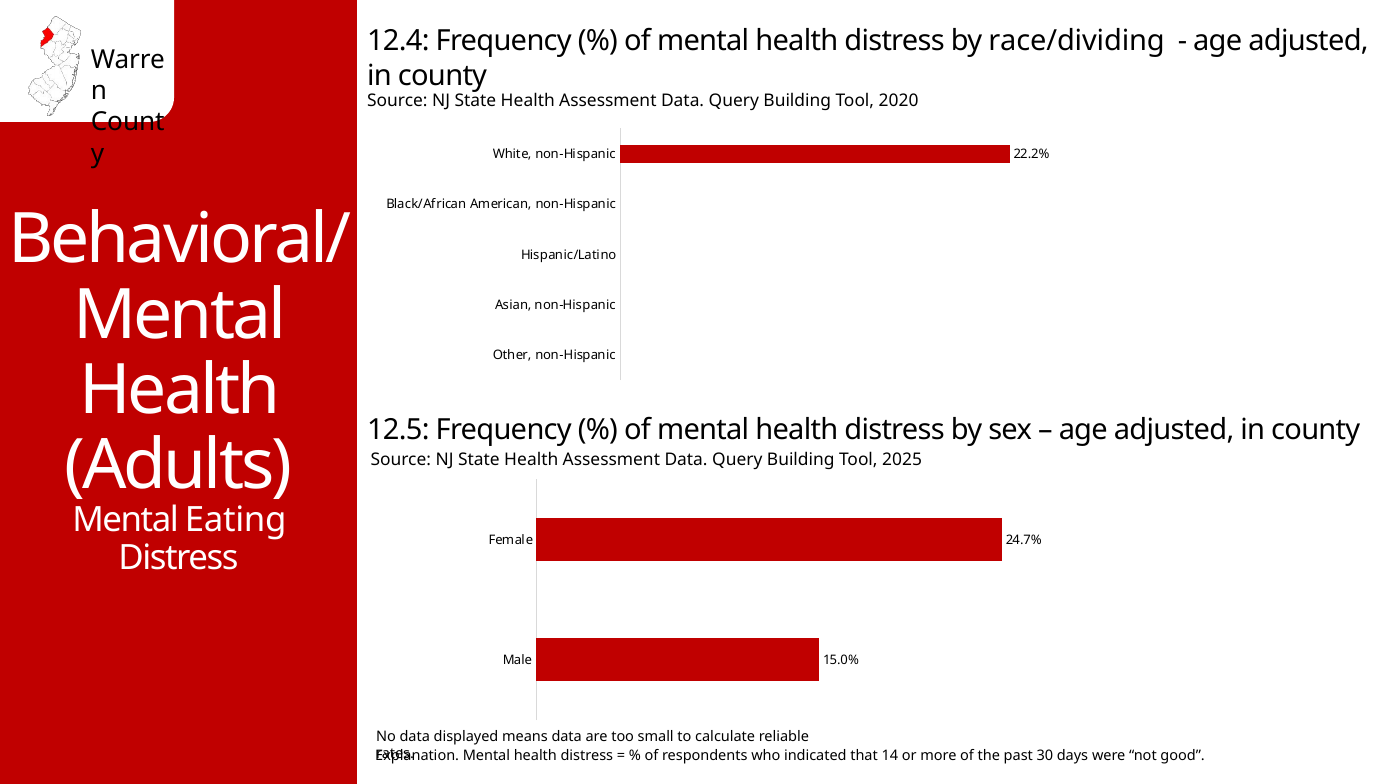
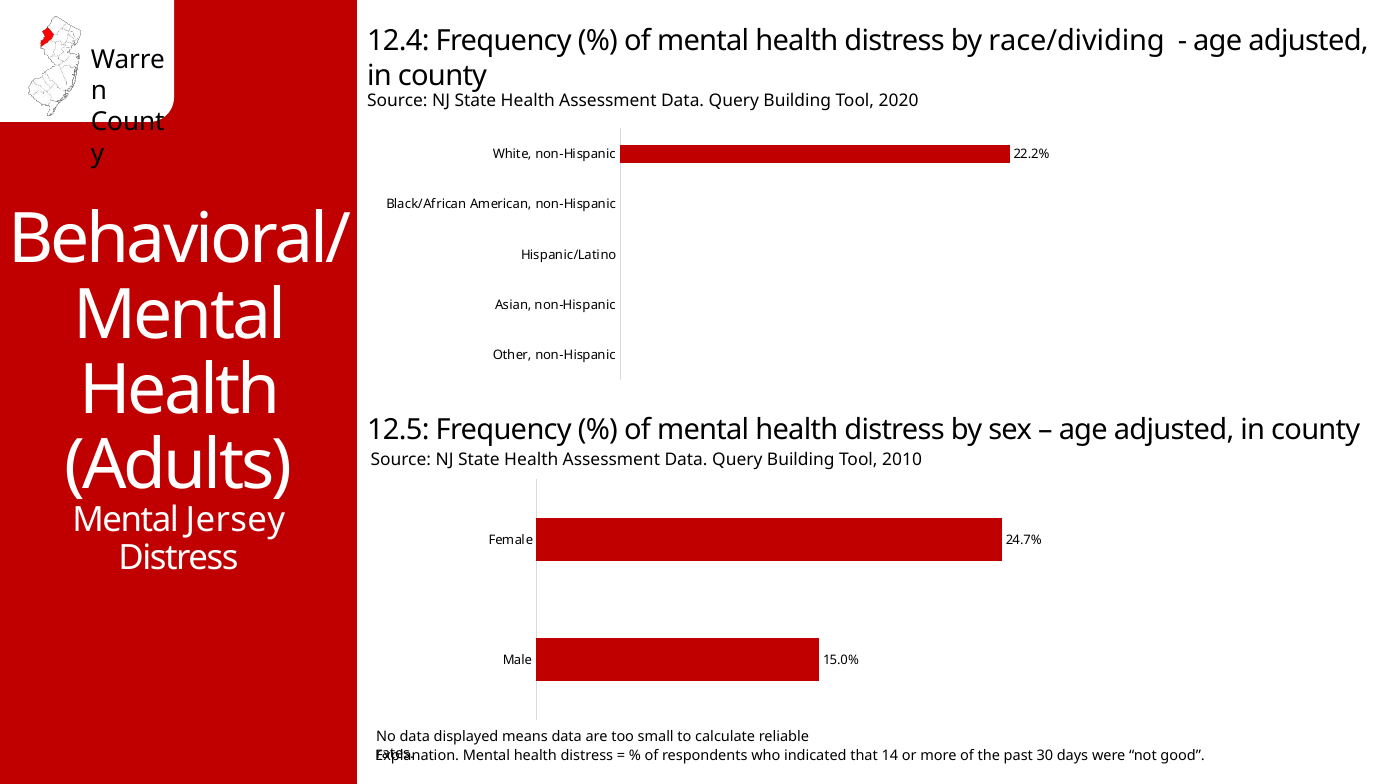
2025: 2025 -> 2010
Eating: Eating -> Jersey
